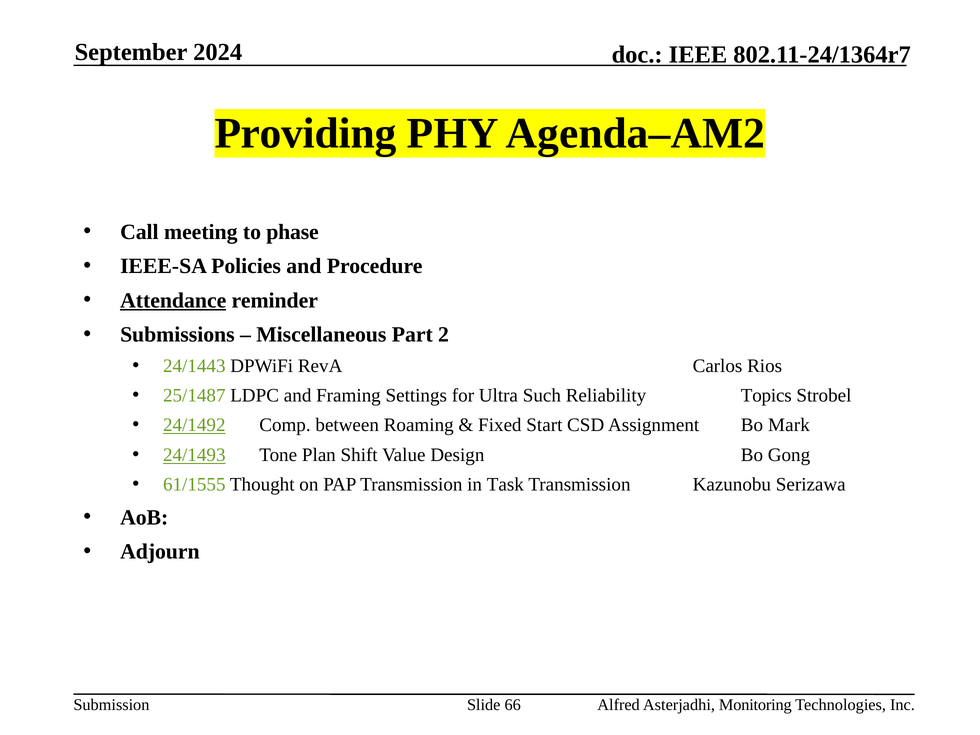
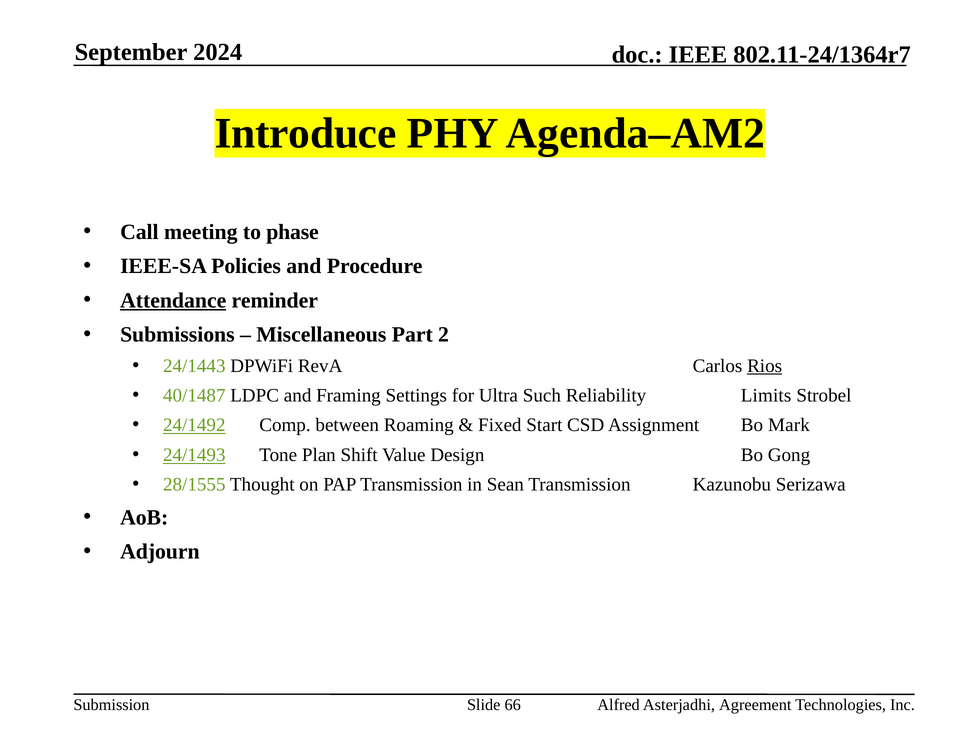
Providing: Providing -> Introduce
Rios underline: none -> present
25/1487: 25/1487 -> 40/1487
Topics: Topics -> Limits
61/1555: 61/1555 -> 28/1555
Task: Task -> Sean
Monitoring: Monitoring -> Agreement
